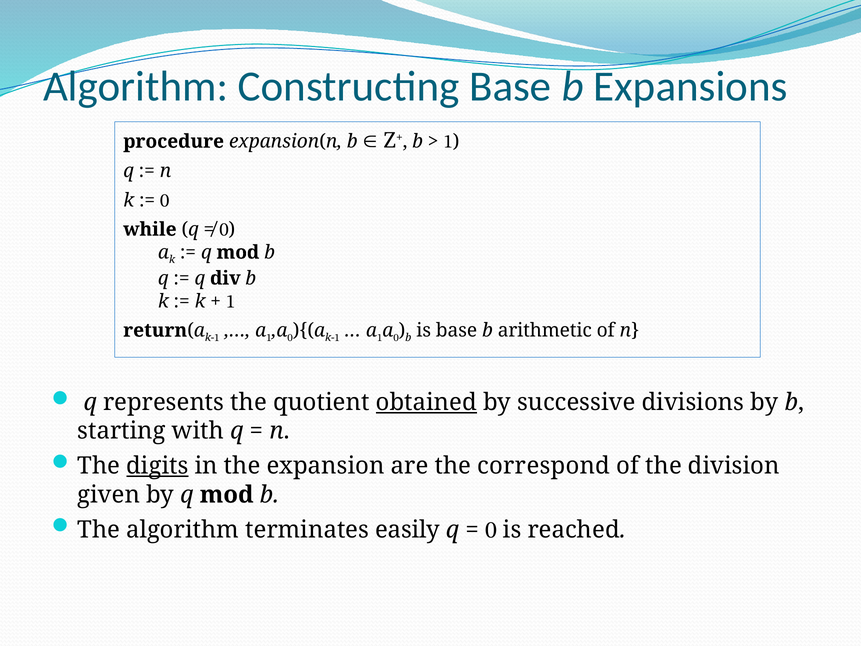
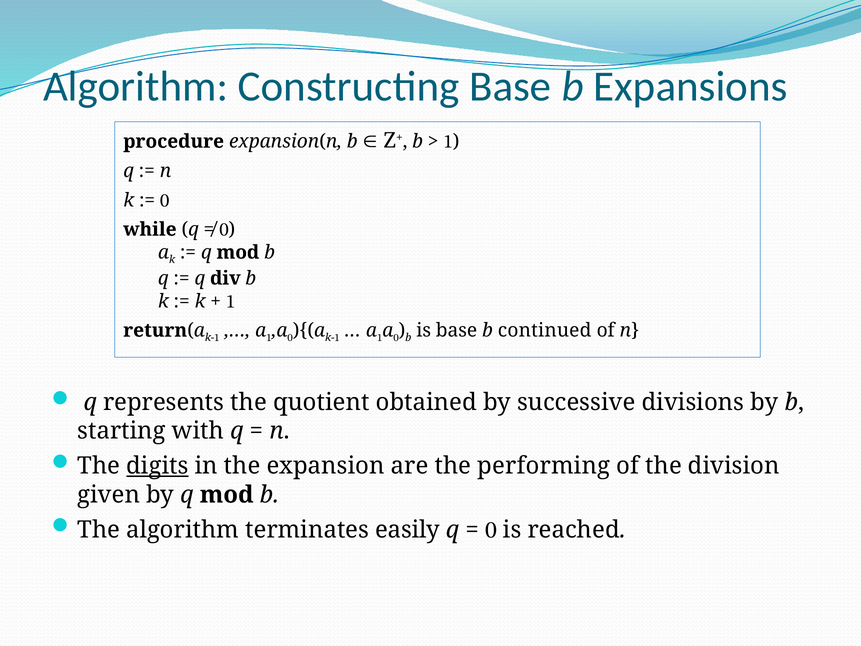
arithmetic: arithmetic -> continued
obtained underline: present -> none
correspond: correspond -> performing
